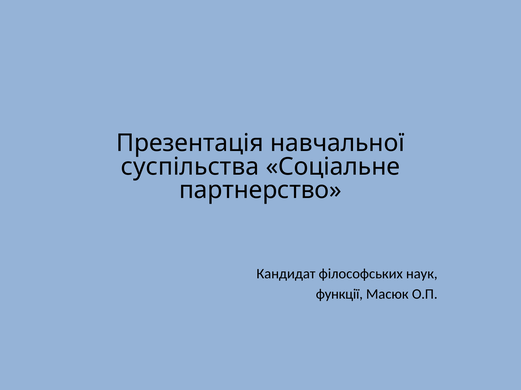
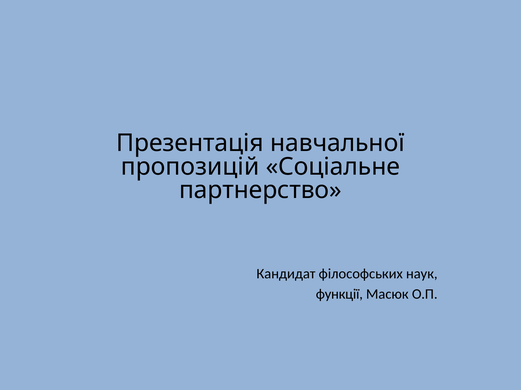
суспільства: суспільства -> пропозицій
